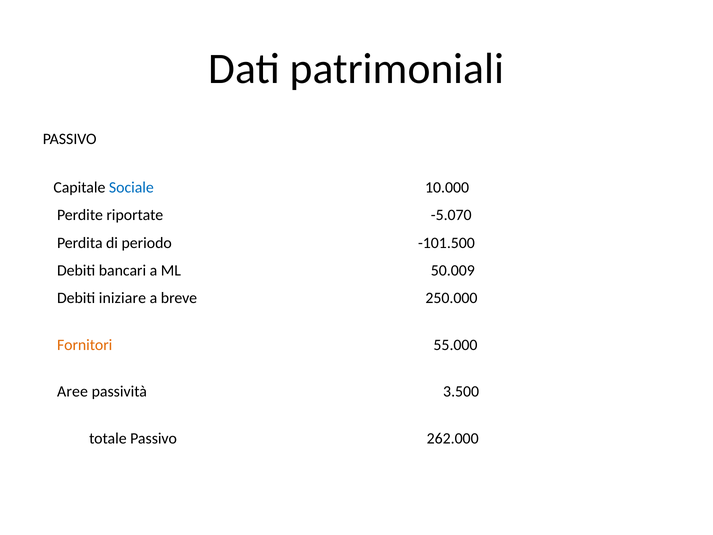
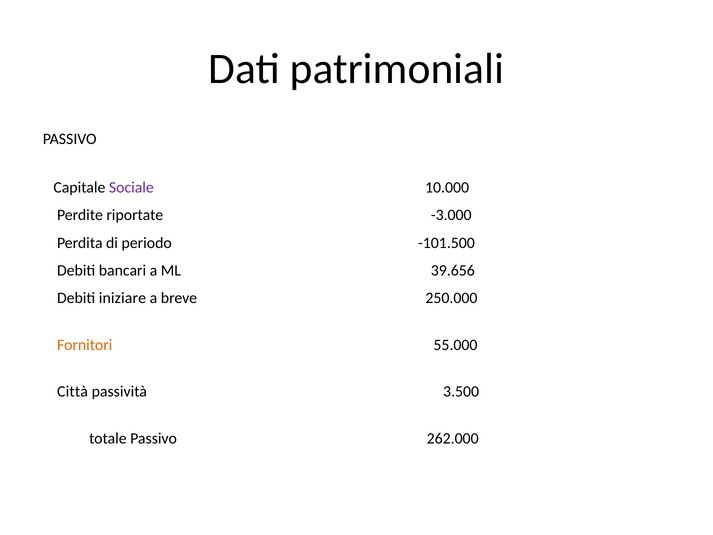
Sociale colour: blue -> purple
-5.070: -5.070 -> -3.000
50.009: 50.009 -> 39.656
Aree: Aree -> Città
